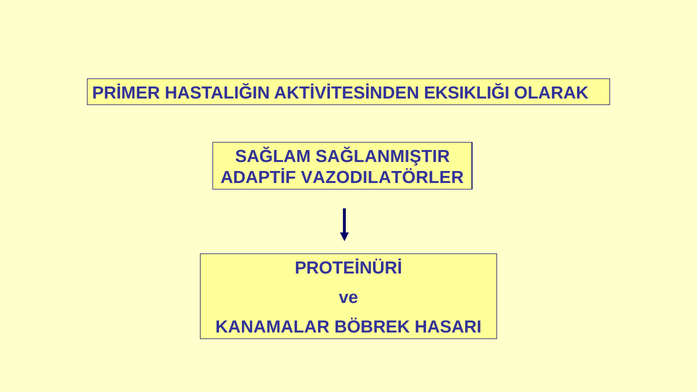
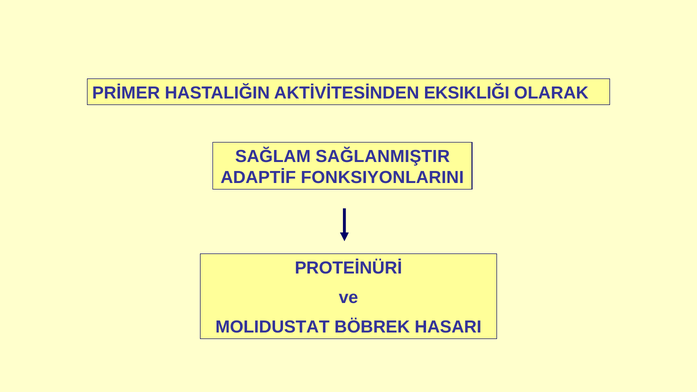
VAZODILATÖRLER: VAZODILATÖRLER -> FONKSIYONLARINI
KANAMALAR: KANAMALAR -> MOLIDUSTAT
